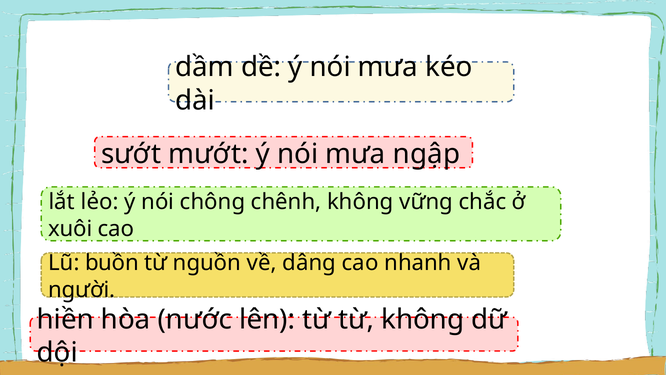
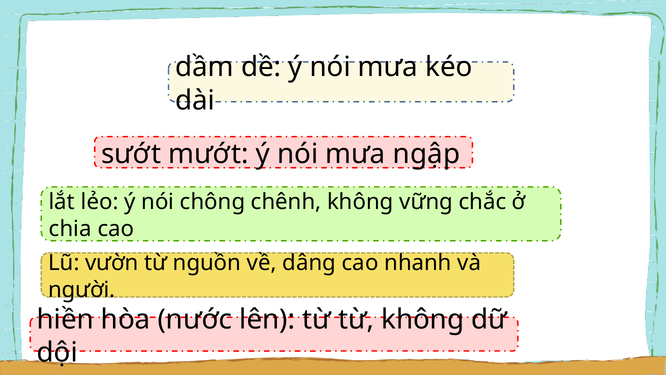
xuôi: xuôi -> chia
buồn: buồn -> vườn
